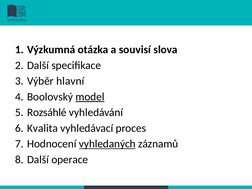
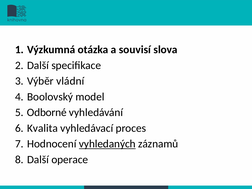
hlavní: hlavní -> vládní
model underline: present -> none
Rozsáhlé: Rozsáhlé -> Odborné
